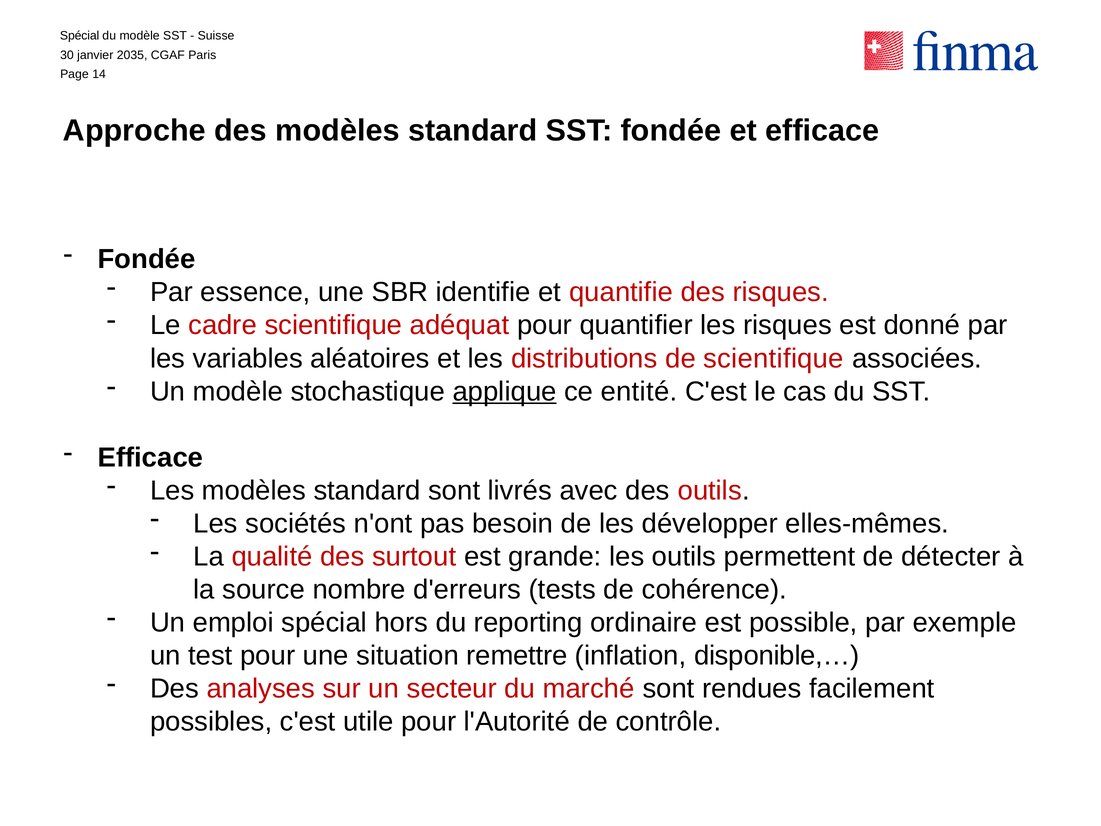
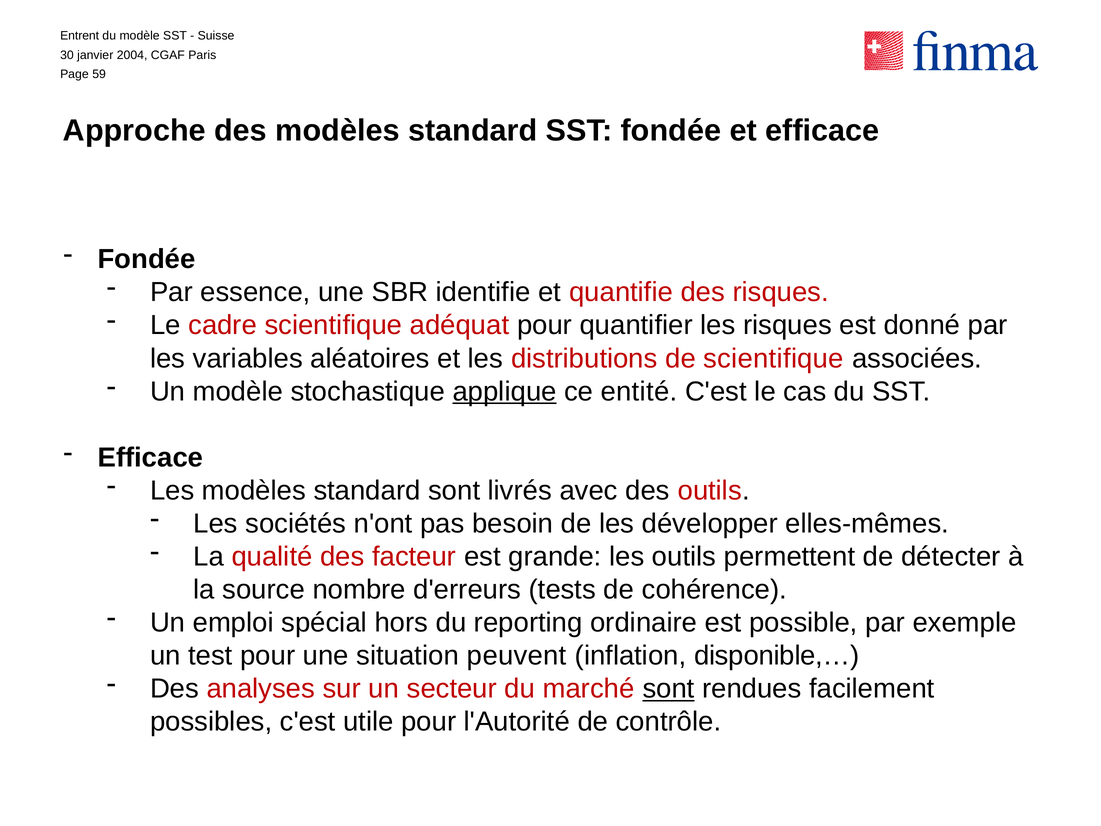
Spécial at (80, 36): Spécial -> Entrent
2035: 2035 -> 2004
14: 14 -> 59
surtout: surtout -> facteur
remettre: remettre -> peuvent
sont at (669, 689) underline: none -> present
